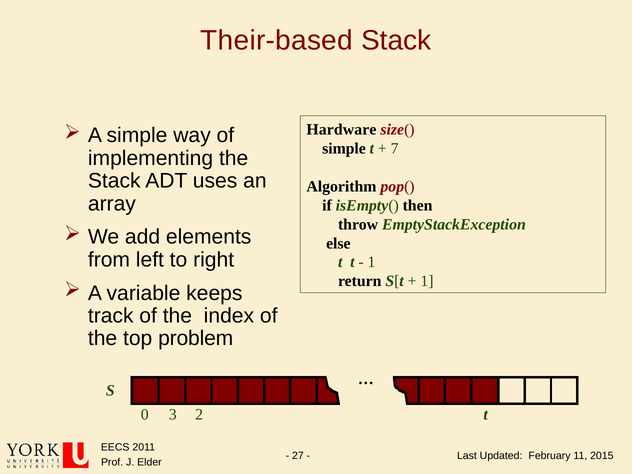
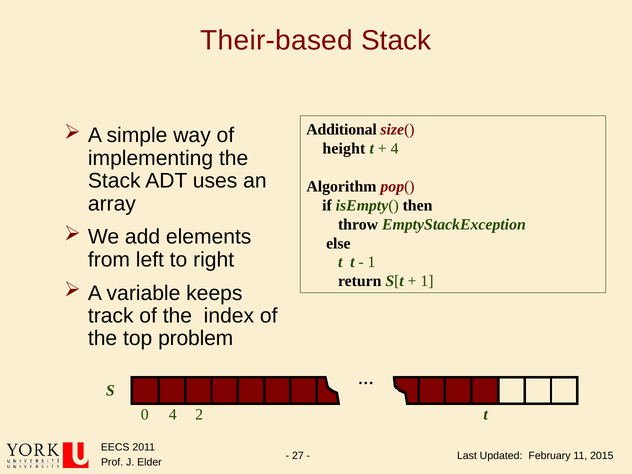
Hardware: Hardware -> Additional
simple at (344, 149): simple -> height
7 at (395, 149): 7 -> 4
0 3: 3 -> 4
